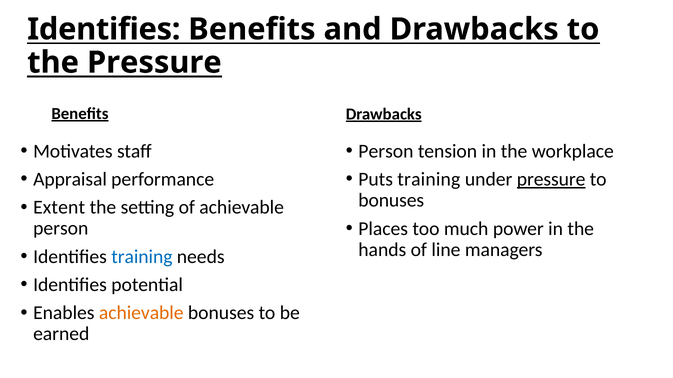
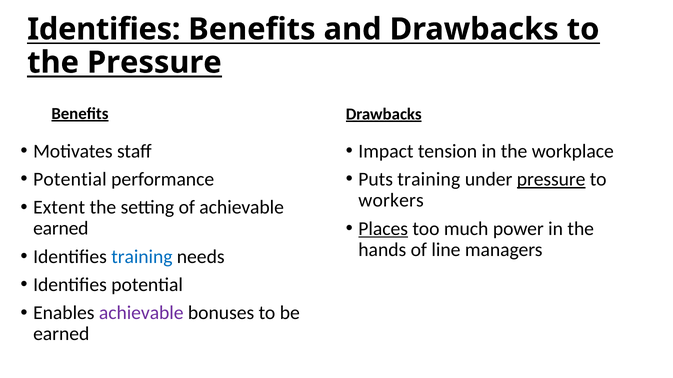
Person at (386, 151): Person -> Impact
Appraisal at (70, 179): Appraisal -> Potential
bonuses at (391, 201): bonuses -> workers
Places underline: none -> present
person at (61, 229): person -> earned
achievable at (141, 313) colour: orange -> purple
